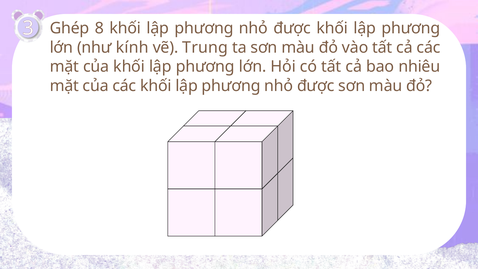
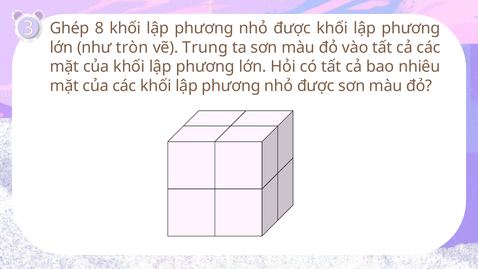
kính: kính -> tròn
